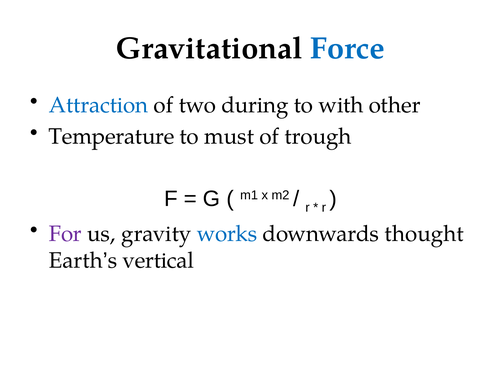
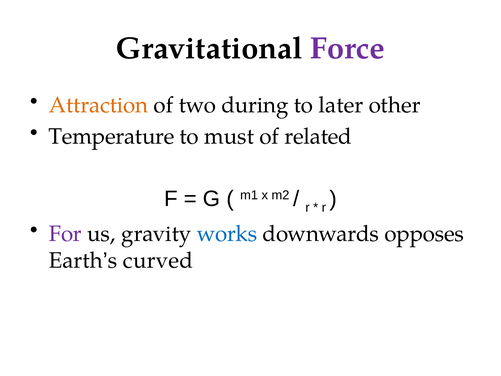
Force colour: blue -> purple
Attraction colour: blue -> orange
with: with -> later
trough: trough -> related
thought: thought -> opposes
vertical: vertical -> curved
